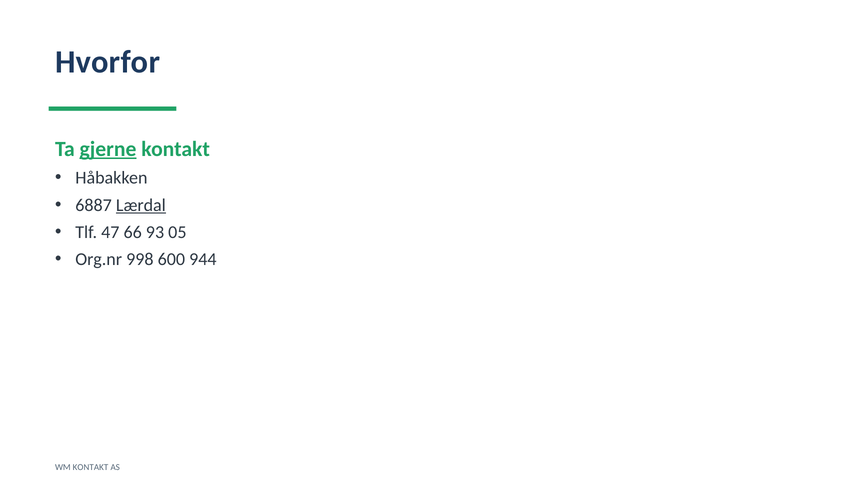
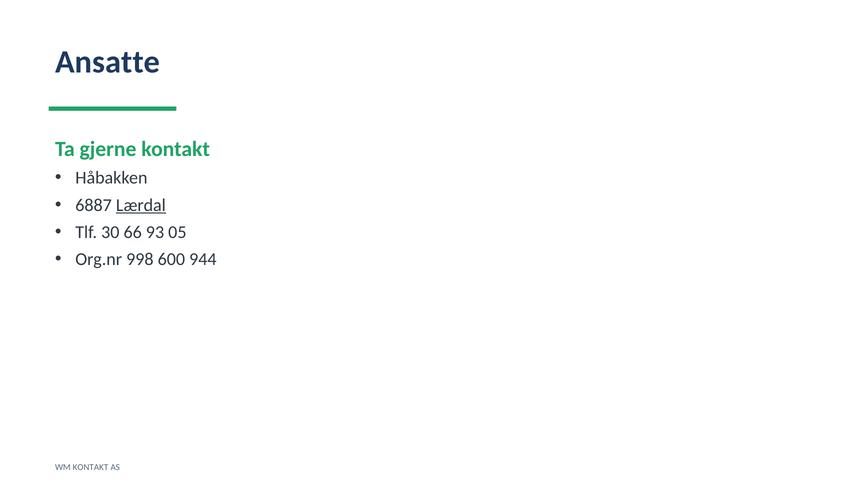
Hvorfor: Hvorfor -> Ansatte
gjerne underline: present -> none
47: 47 -> 30
